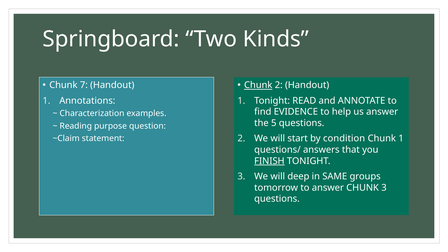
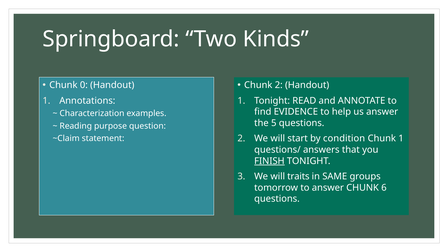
7: 7 -> 0
Chunk at (258, 85) underline: present -> none
deep: deep -> traits
CHUNK 3: 3 -> 6
